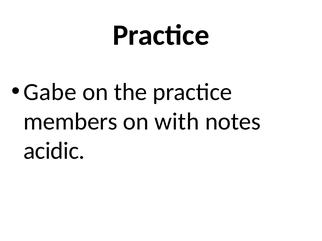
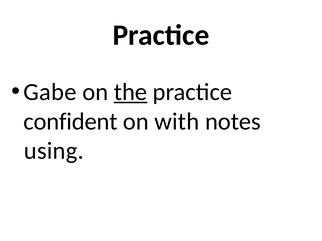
the underline: none -> present
members: members -> confident
acidic: acidic -> using
